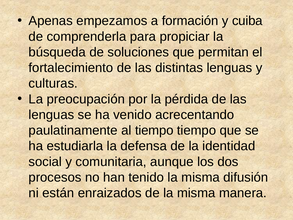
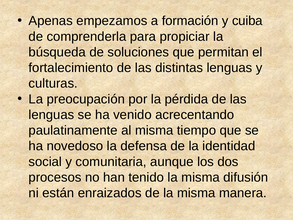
al tiempo: tiempo -> misma
estudiarla: estudiarla -> novedoso
